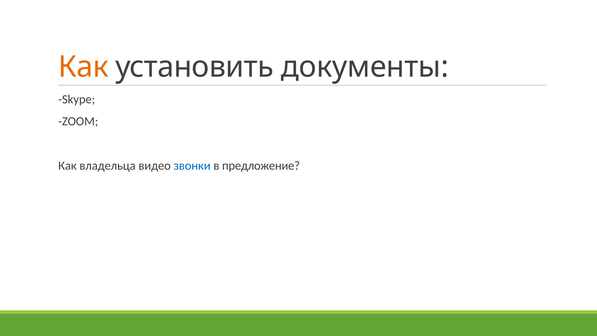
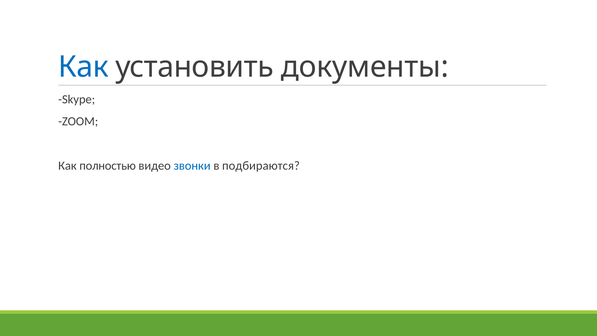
Как at (83, 67) colour: orange -> blue
владельца: владельца -> полностью
предложение: предложение -> подбираются
